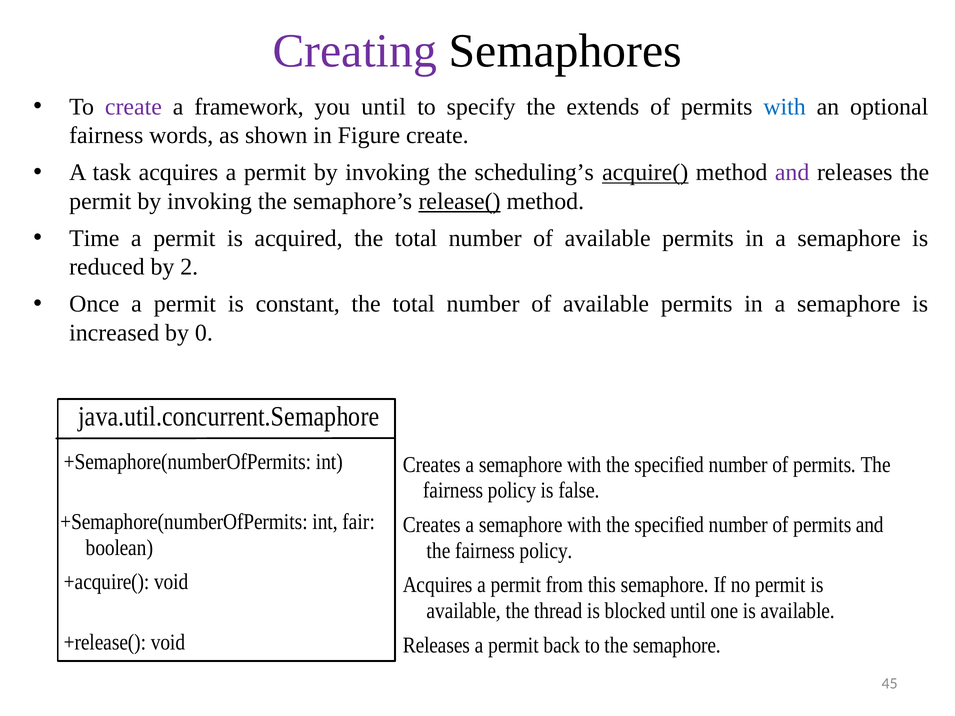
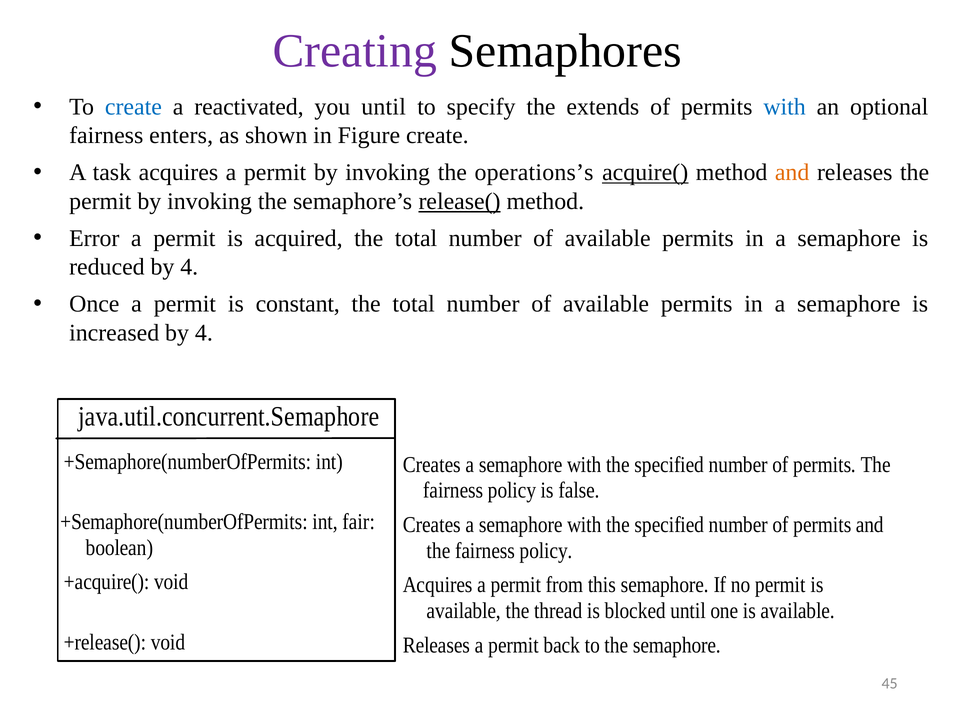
create at (133, 107) colour: purple -> blue
framework: framework -> reactivated
words: words -> enters
scheduling’s: scheduling’s -> operations’s
and at (792, 173) colour: purple -> orange
Time: Time -> Error
reduced by 2: 2 -> 4
increased by 0: 0 -> 4
